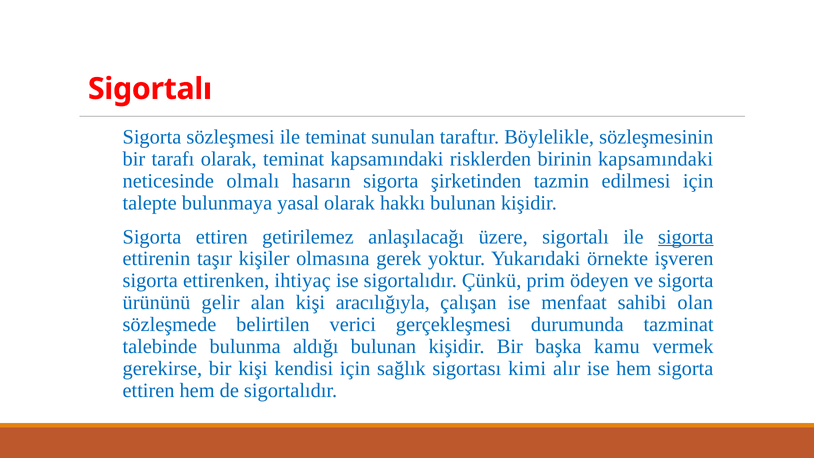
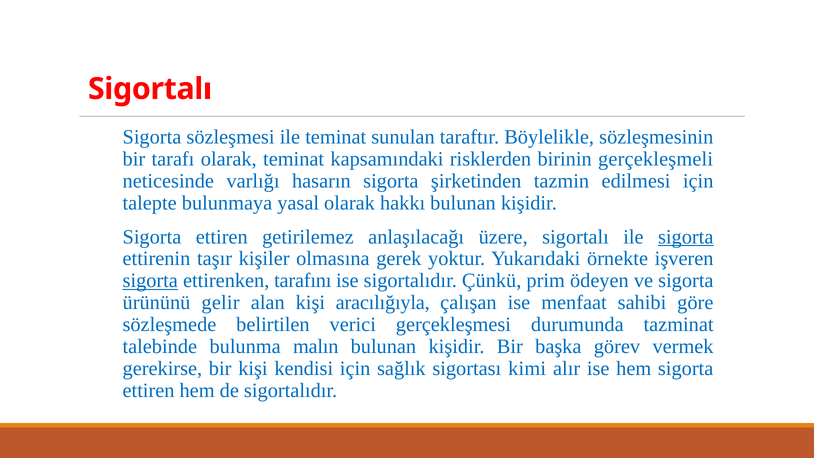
birinin kapsamındaki: kapsamındaki -> gerçekleşmeli
olmalı: olmalı -> varlığı
sigorta at (150, 281) underline: none -> present
ihtiyaç: ihtiyaç -> tarafını
olan: olan -> göre
aldığı: aldığı -> malın
kamu: kamu -> görev
